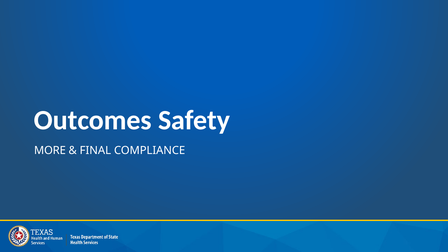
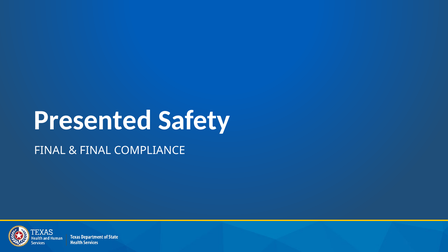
Outcomes: Outcomes -> Presented
MORE at (50, 151): MORE -> FINAL
